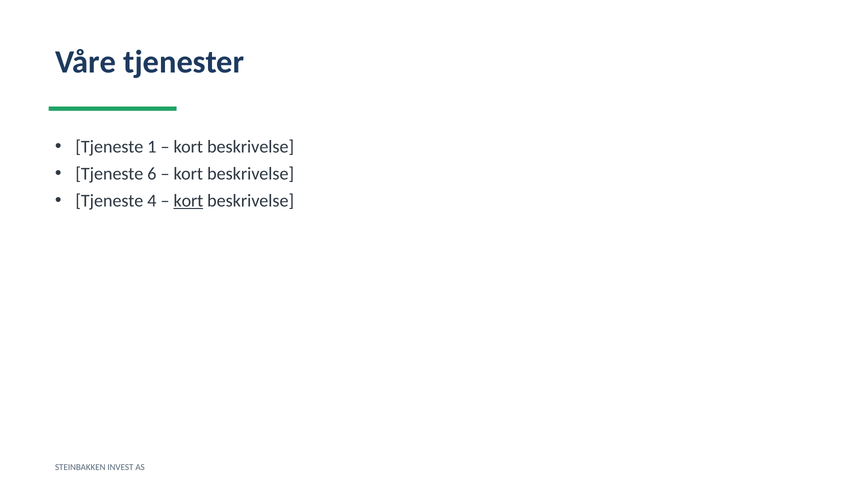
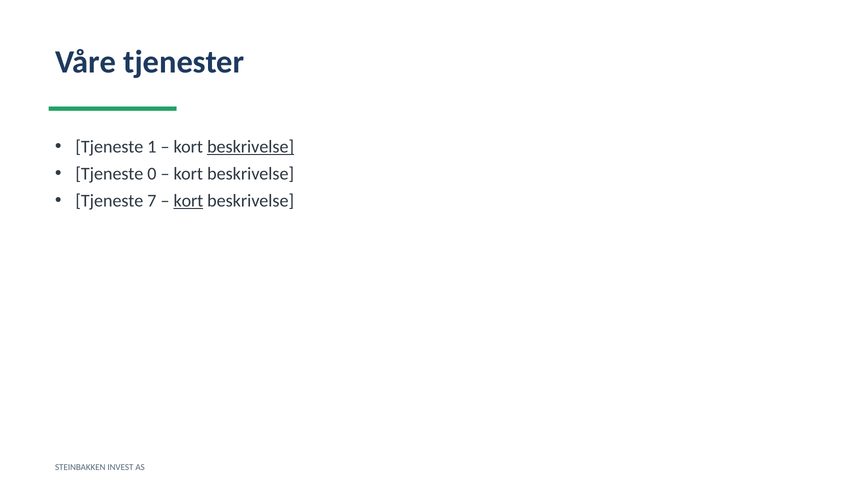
beskrivelse at (251, 147) underline: none -> present
6: 6 -> 0
4: 4 -> 7
